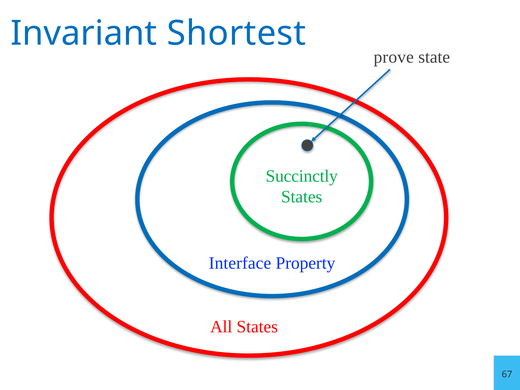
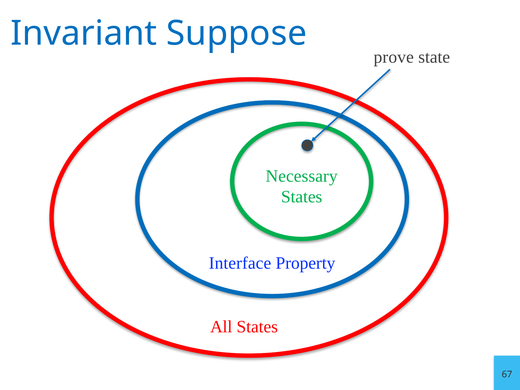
Shortest: Shortest -> Suppose
Succinctly: Succinctly -> Necessary
